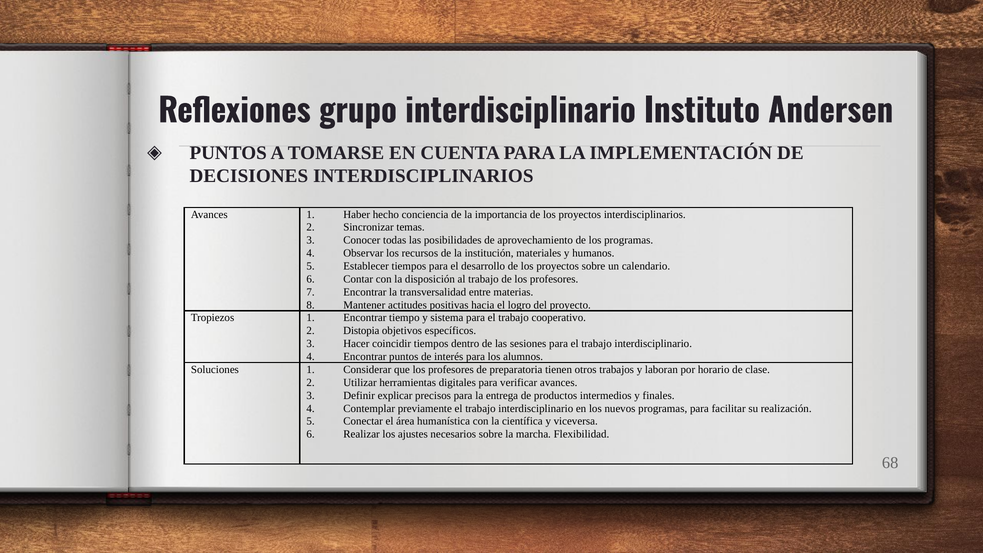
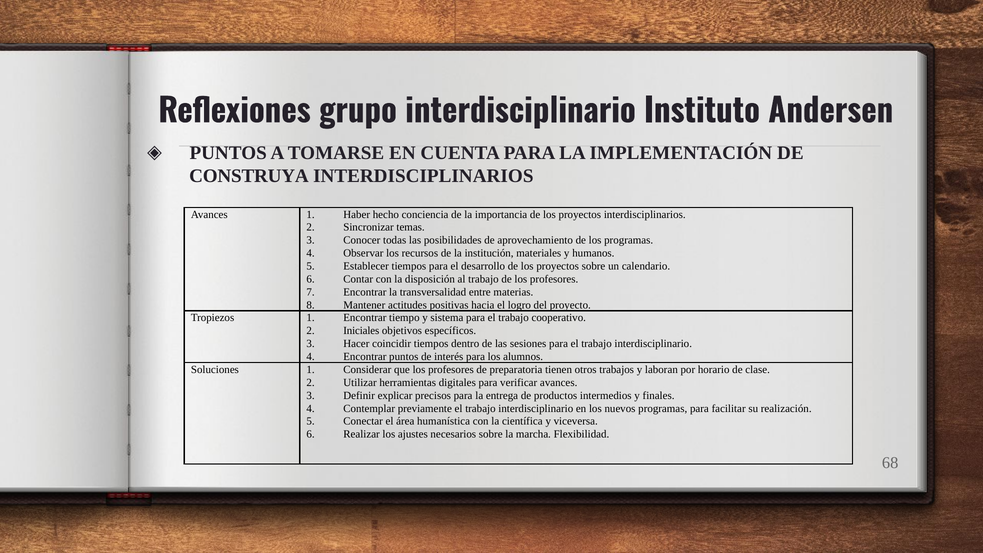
DECISIONES: DECISIONES -> CONSTRUYA
Distopia: Distopia -> Iniciales
